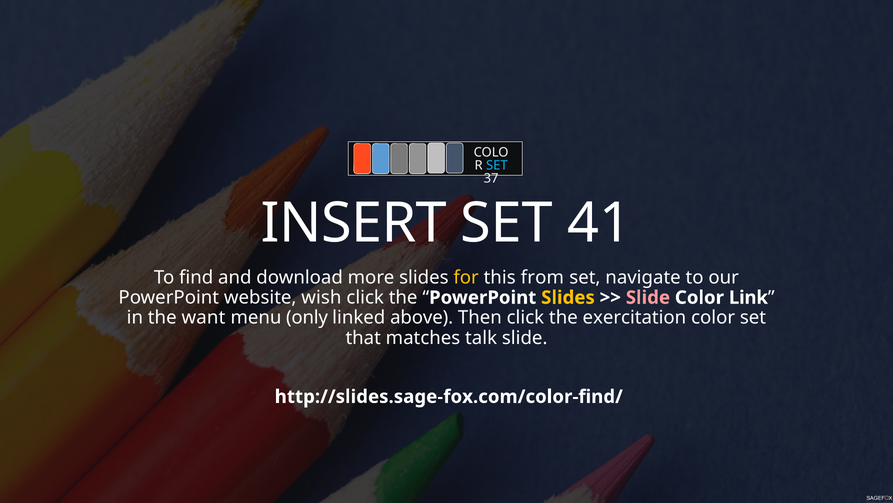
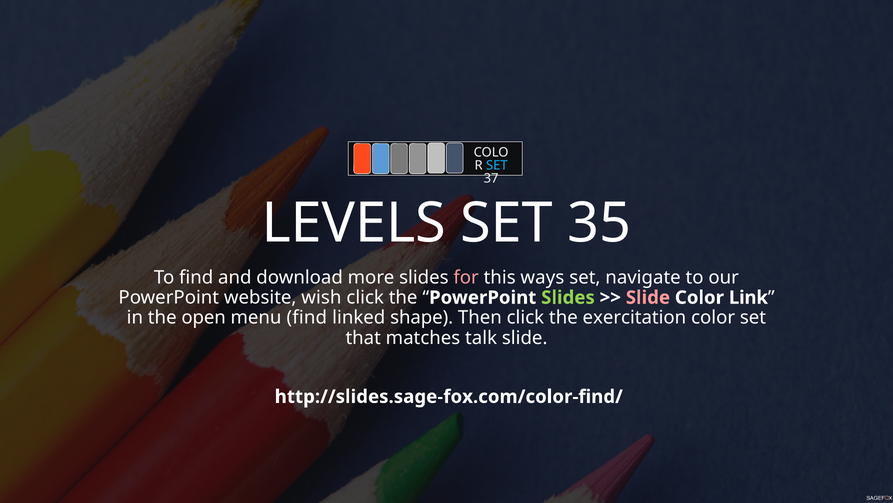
INSERT: INSERT -> LEVELS
41: 41 -> 35
for colour: yellow -> pink
from: from -> ways
Slides at (568, 297) colour: yellow -> light green
want: want -> open
menu only: only -> find
above: above -> shape
